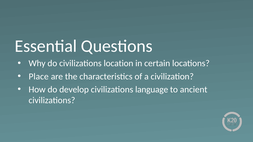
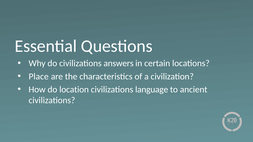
location: location -> answers
develop: develop -> location
